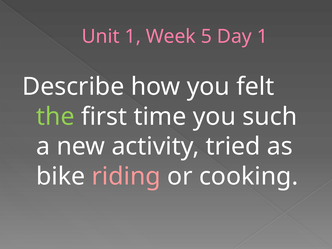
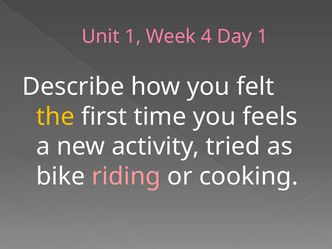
5: 5 -> 4
the colour: light green -> yellow
such: such -> feels
